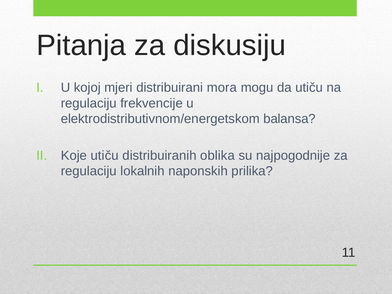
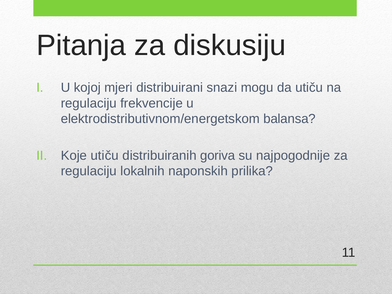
mora: mora -> snazi
oblika: oblika -> goriva
